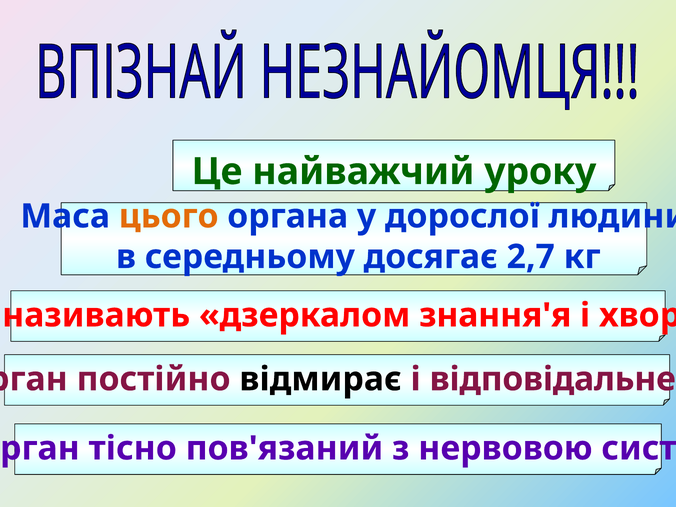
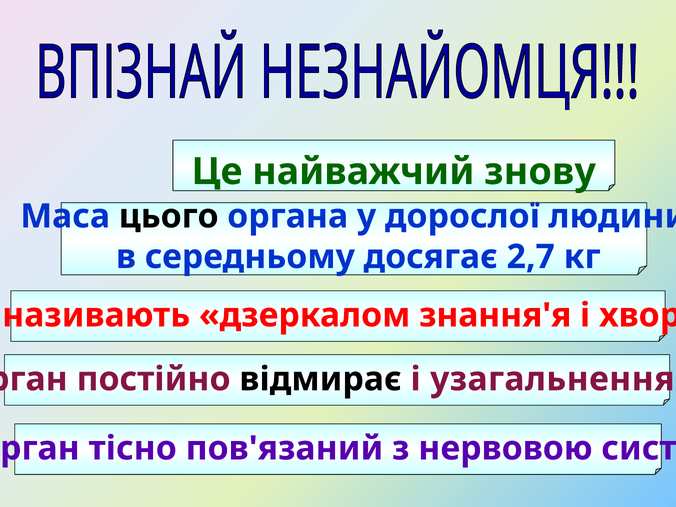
найважчий уроку: уроку -> знову
цього colour: orange -> black
відповідальне: відповідальне -> узагальнення
